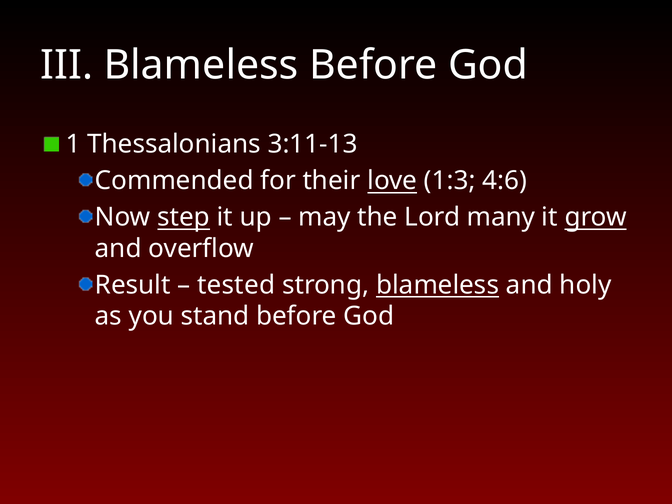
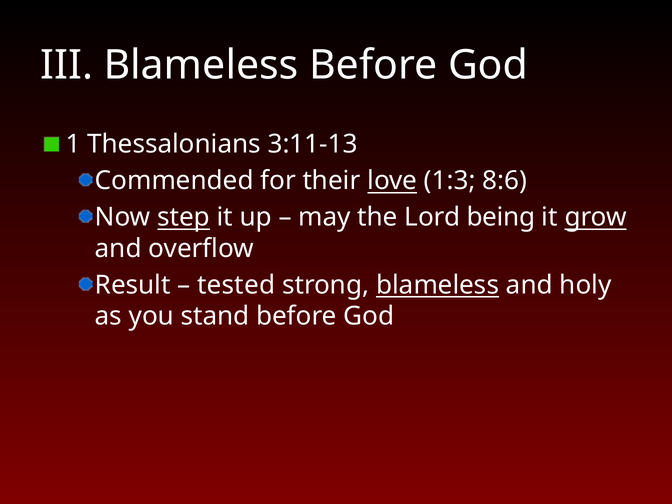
4:6: 4:6 -> 8:6
many: many -> being
